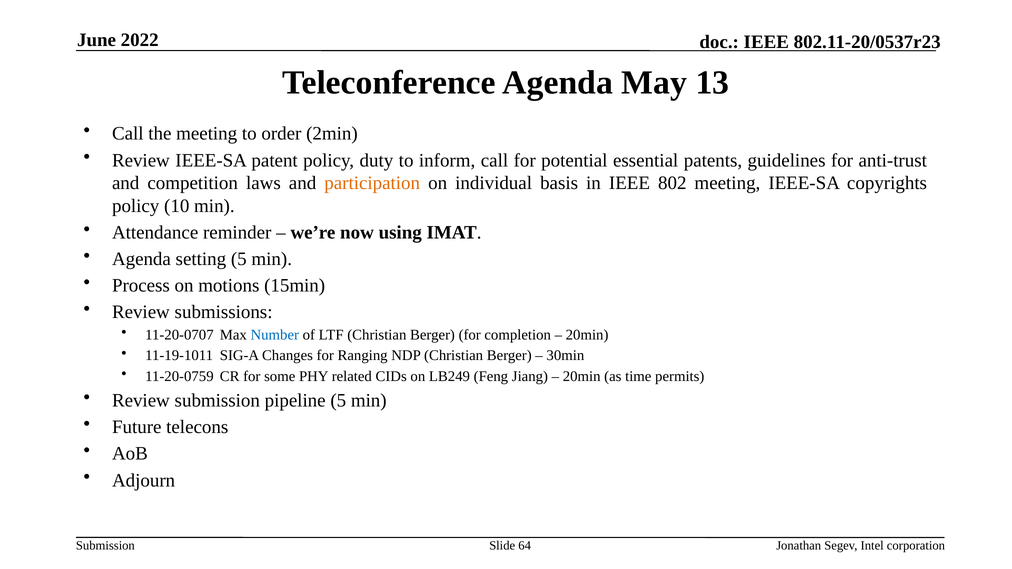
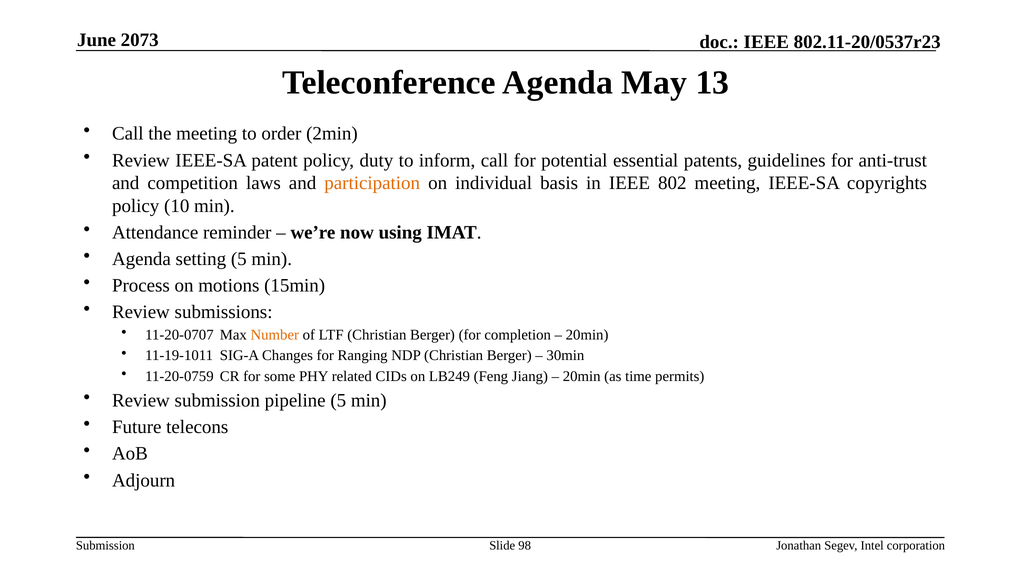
2022: 2022 -> 2073
Number colour: blue -> orange
64: 64 -> 98
